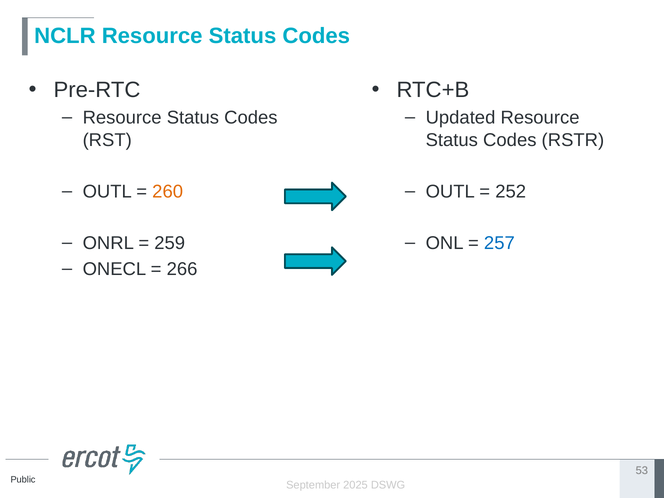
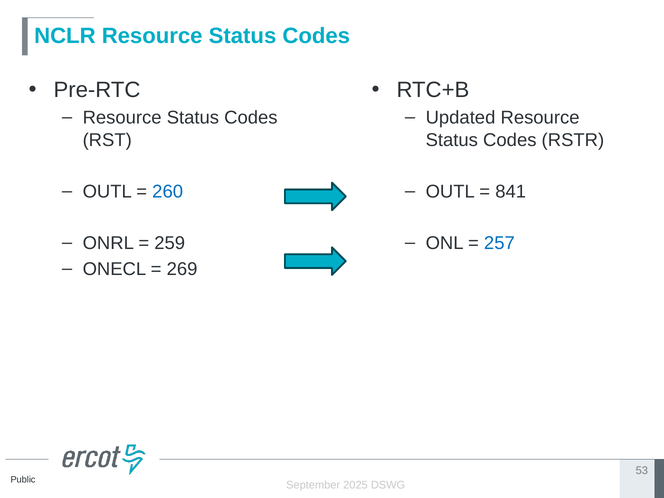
252: 252 -> 841
260 colour: orange -> blue
266: 266 -> 269
